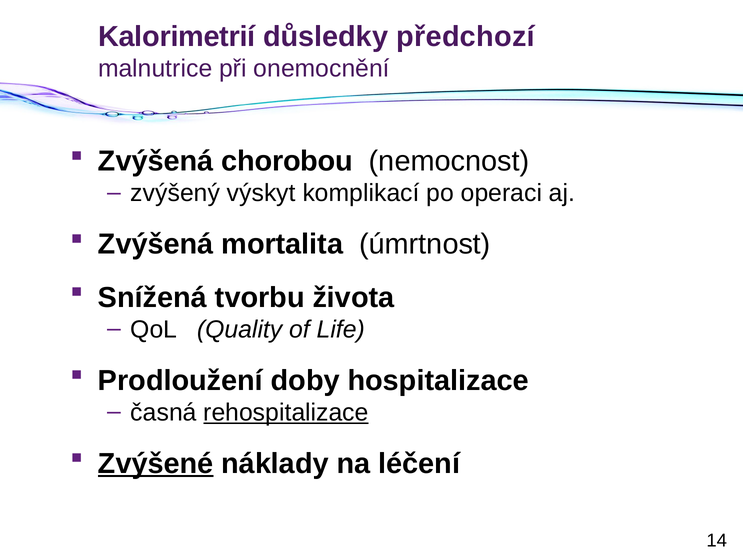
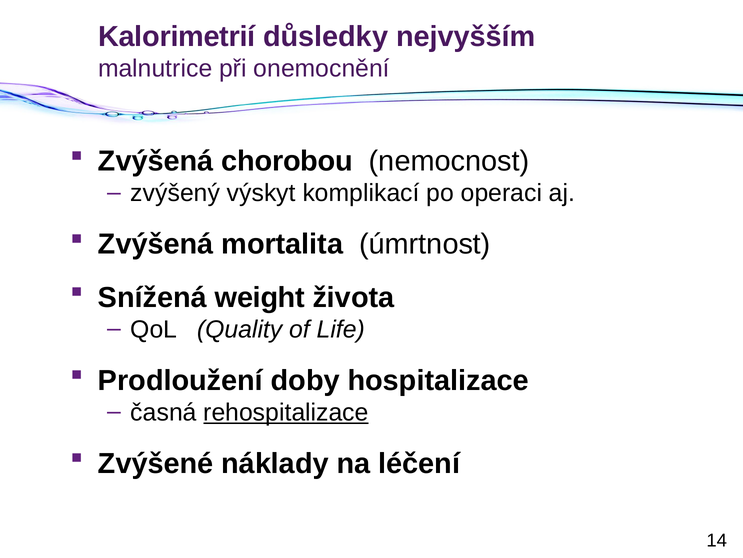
předchozí: předchozí -> nejvyšším
tvorbu: tvorbu -> weight
Zvýšené underline: present -> none
